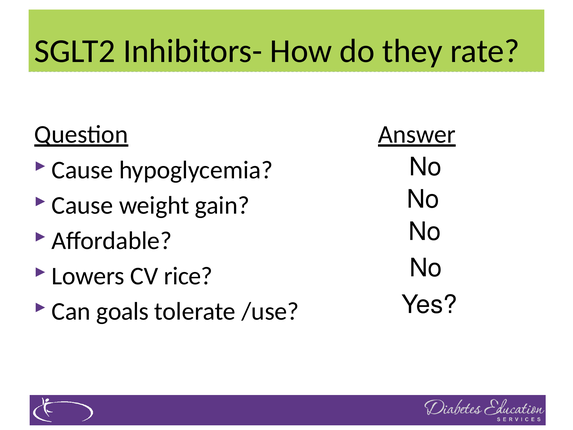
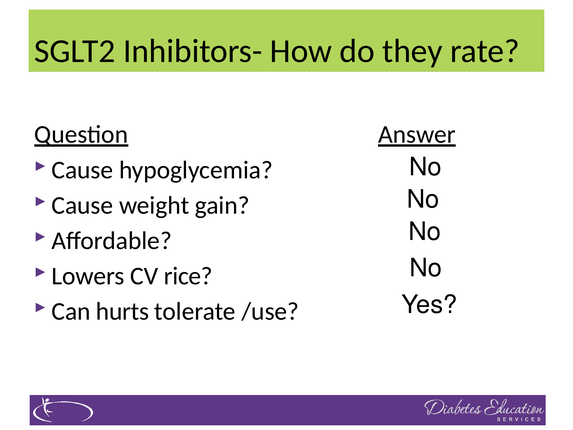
goals: goals -> hurts
